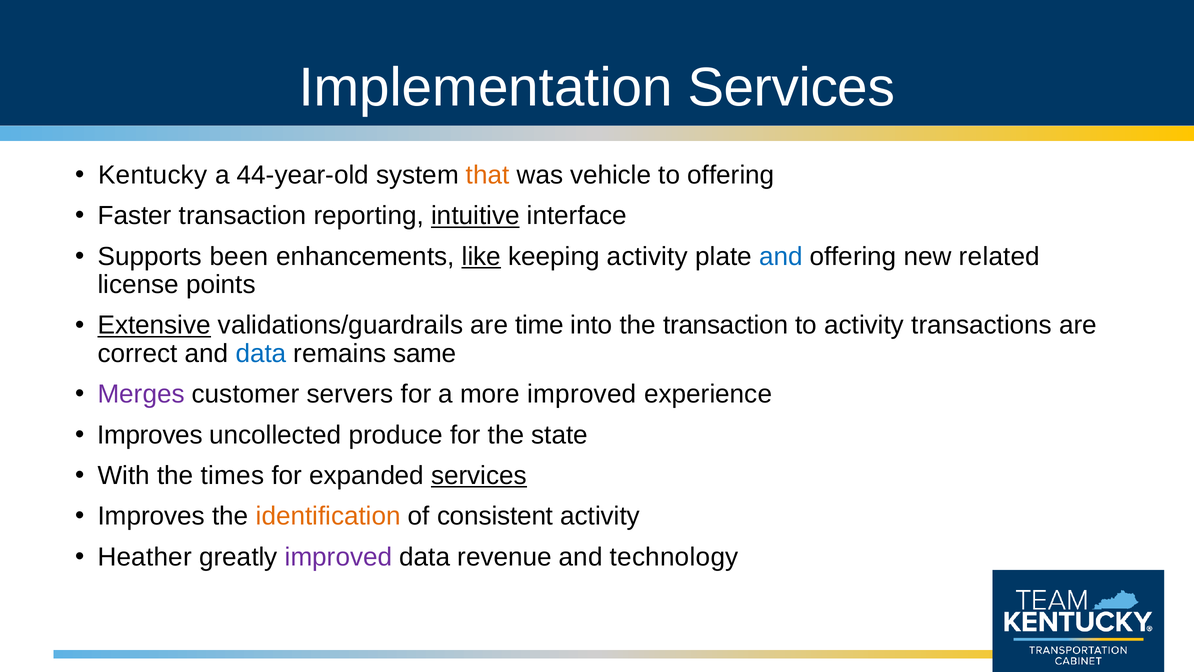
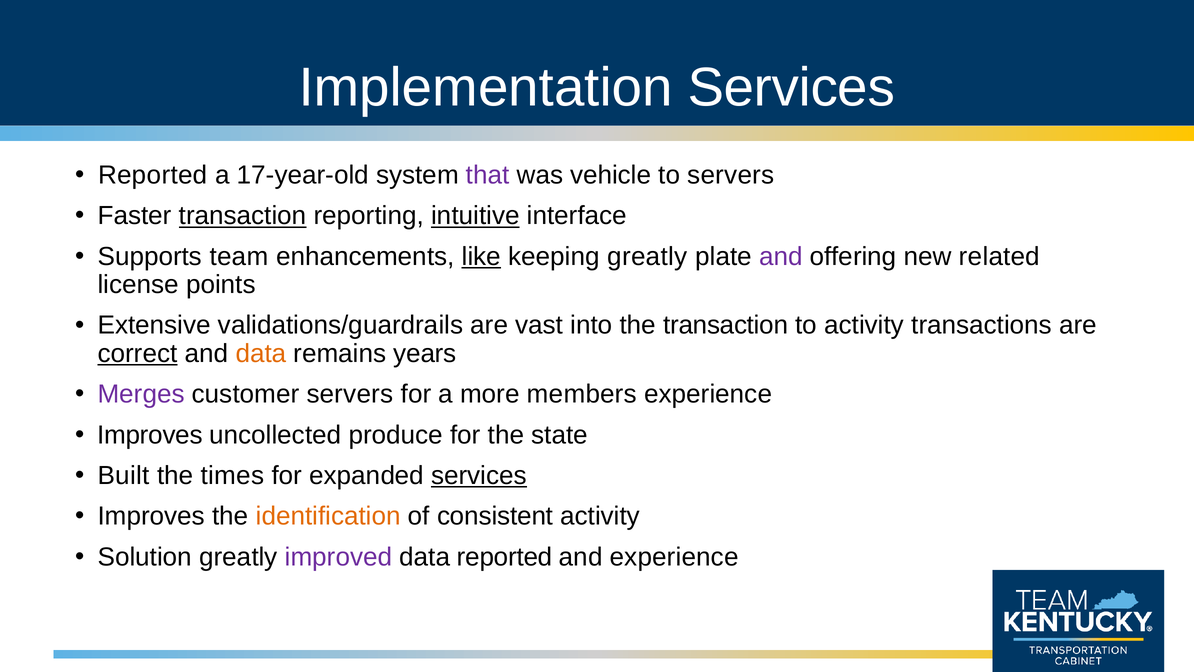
Kentucky at (153, 175): Kentucky -> Reported
44-year-old: 44-year-old -> 17-year-old
that colour: orange -> purple
to offering: offering -> servers
transaction at (243, 216) underline: none -> present
been: been -> team
keeping activity: activity -> greatly
and at (781, 256) colour: blue -> purple
Extensive underline: present -> none
time: time -> vast
correct underline: none -> present
data at (261, 353) colour: blue -> orange
same: same -> years
more improved: improved -> members
With: With -> Built
Heather: Heather -> Solution
data revenue: revenue -> reported
and technology: technology -> experience
